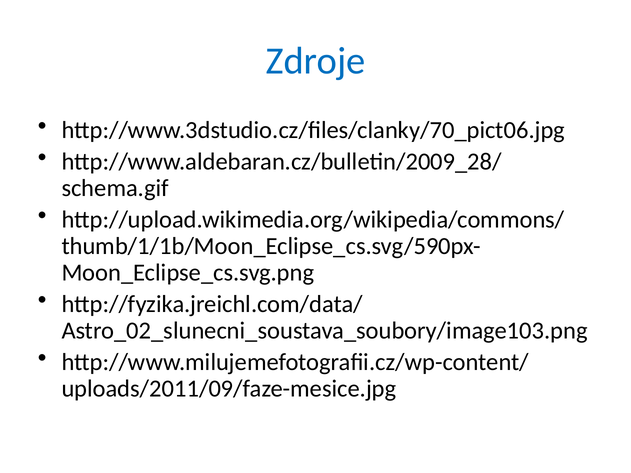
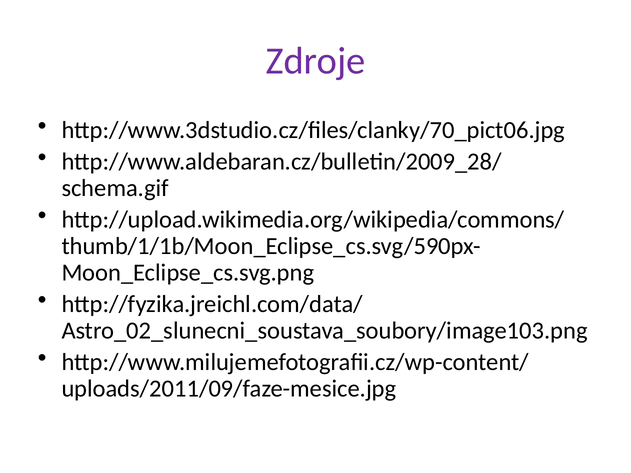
Zdroje colour: blue -> purple
